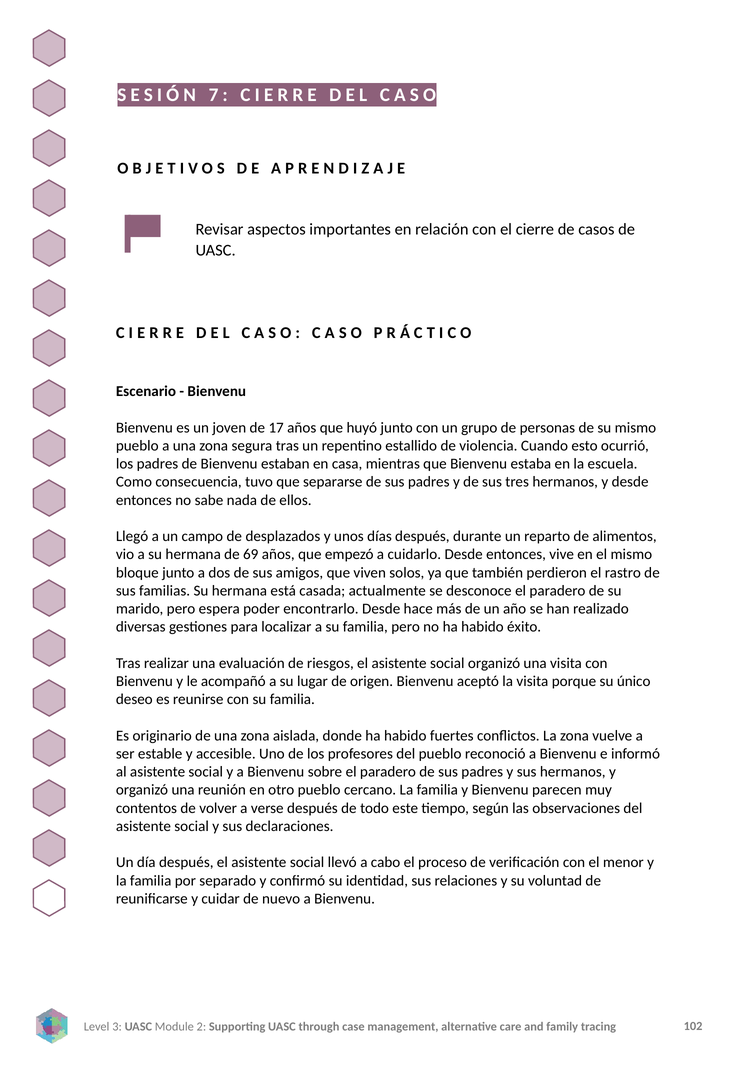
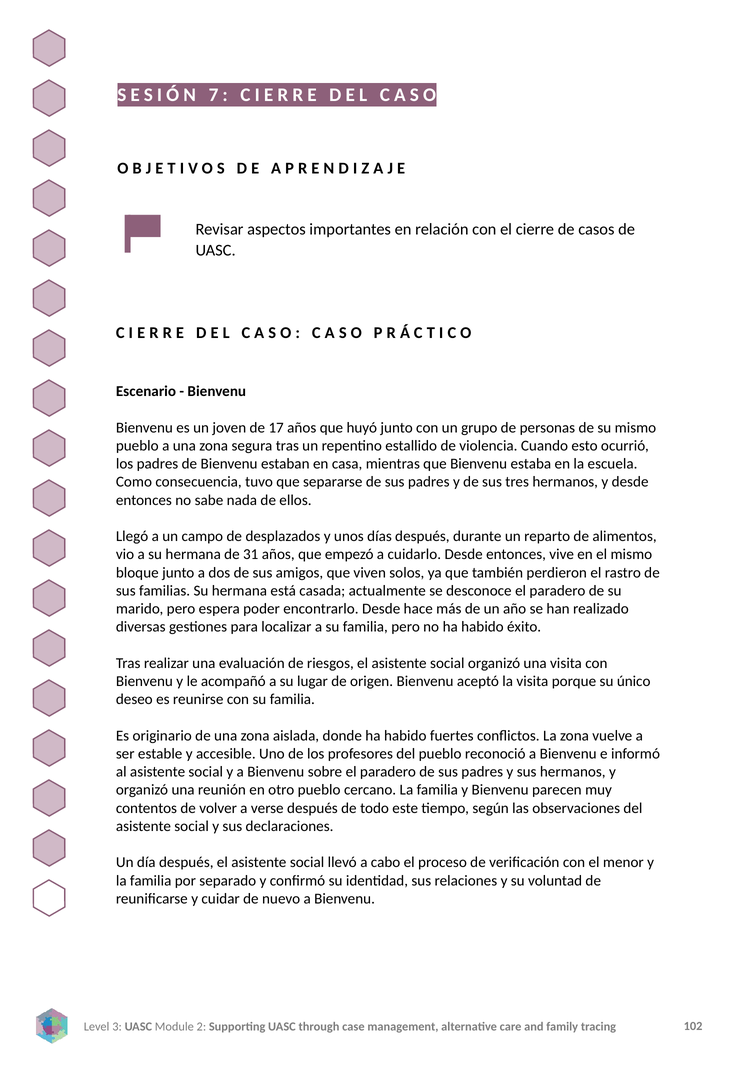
69: 69 -> 31
